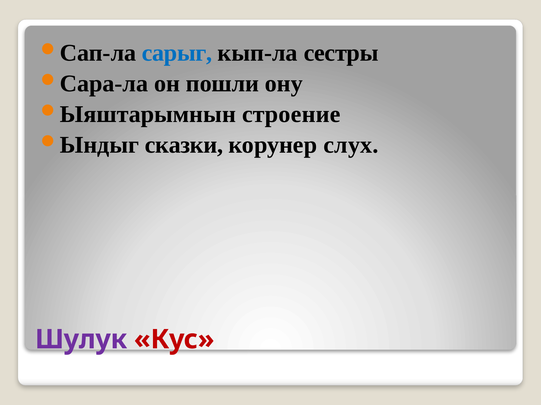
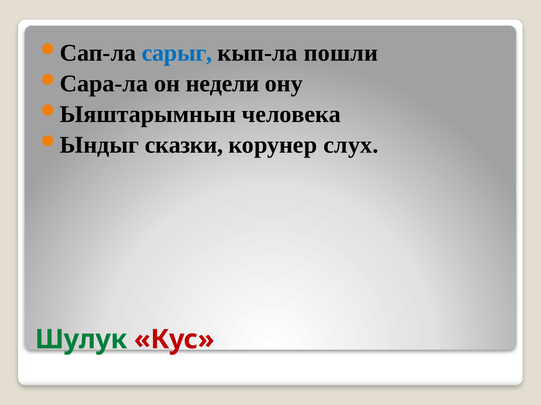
сестры: сестры -> пошли
пошли: пошли -> недели
строение: строение -> человека
Шулук colour: purple -> green
